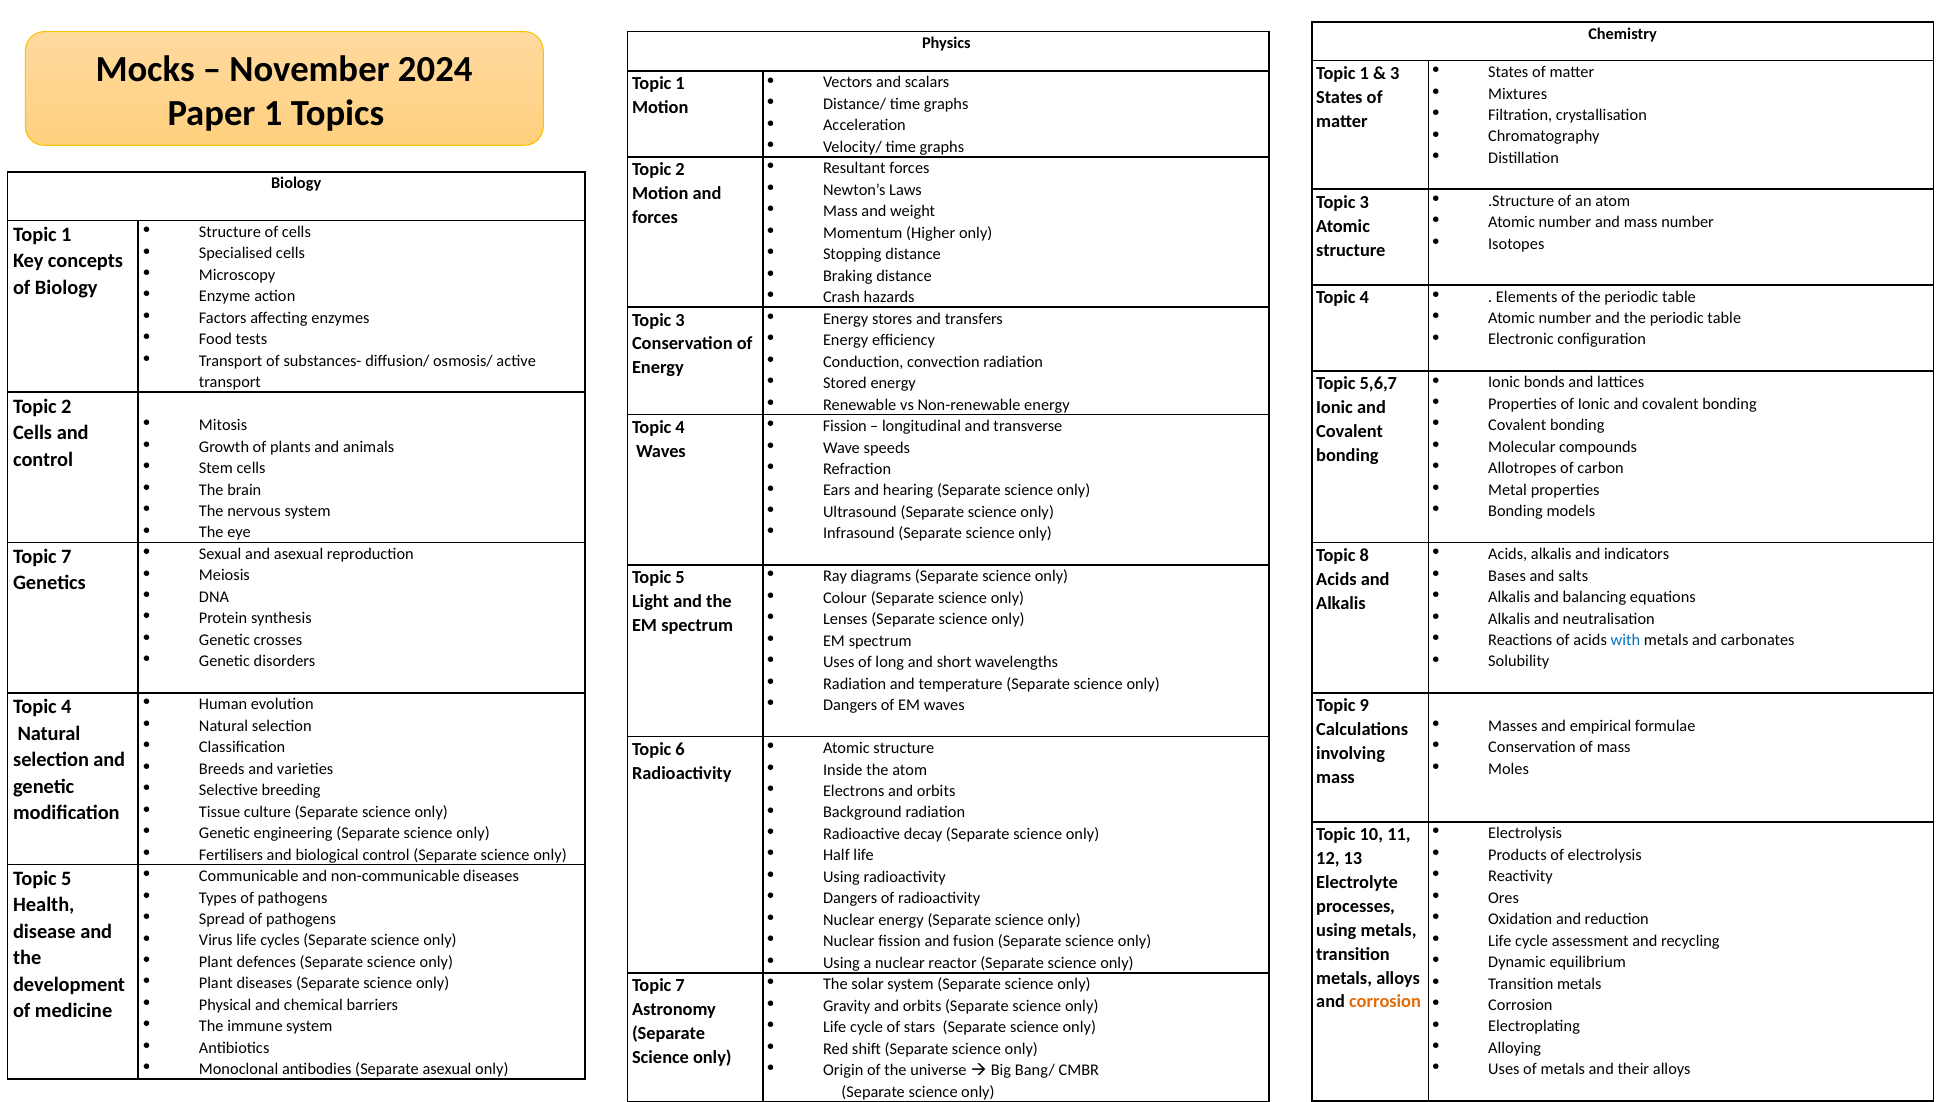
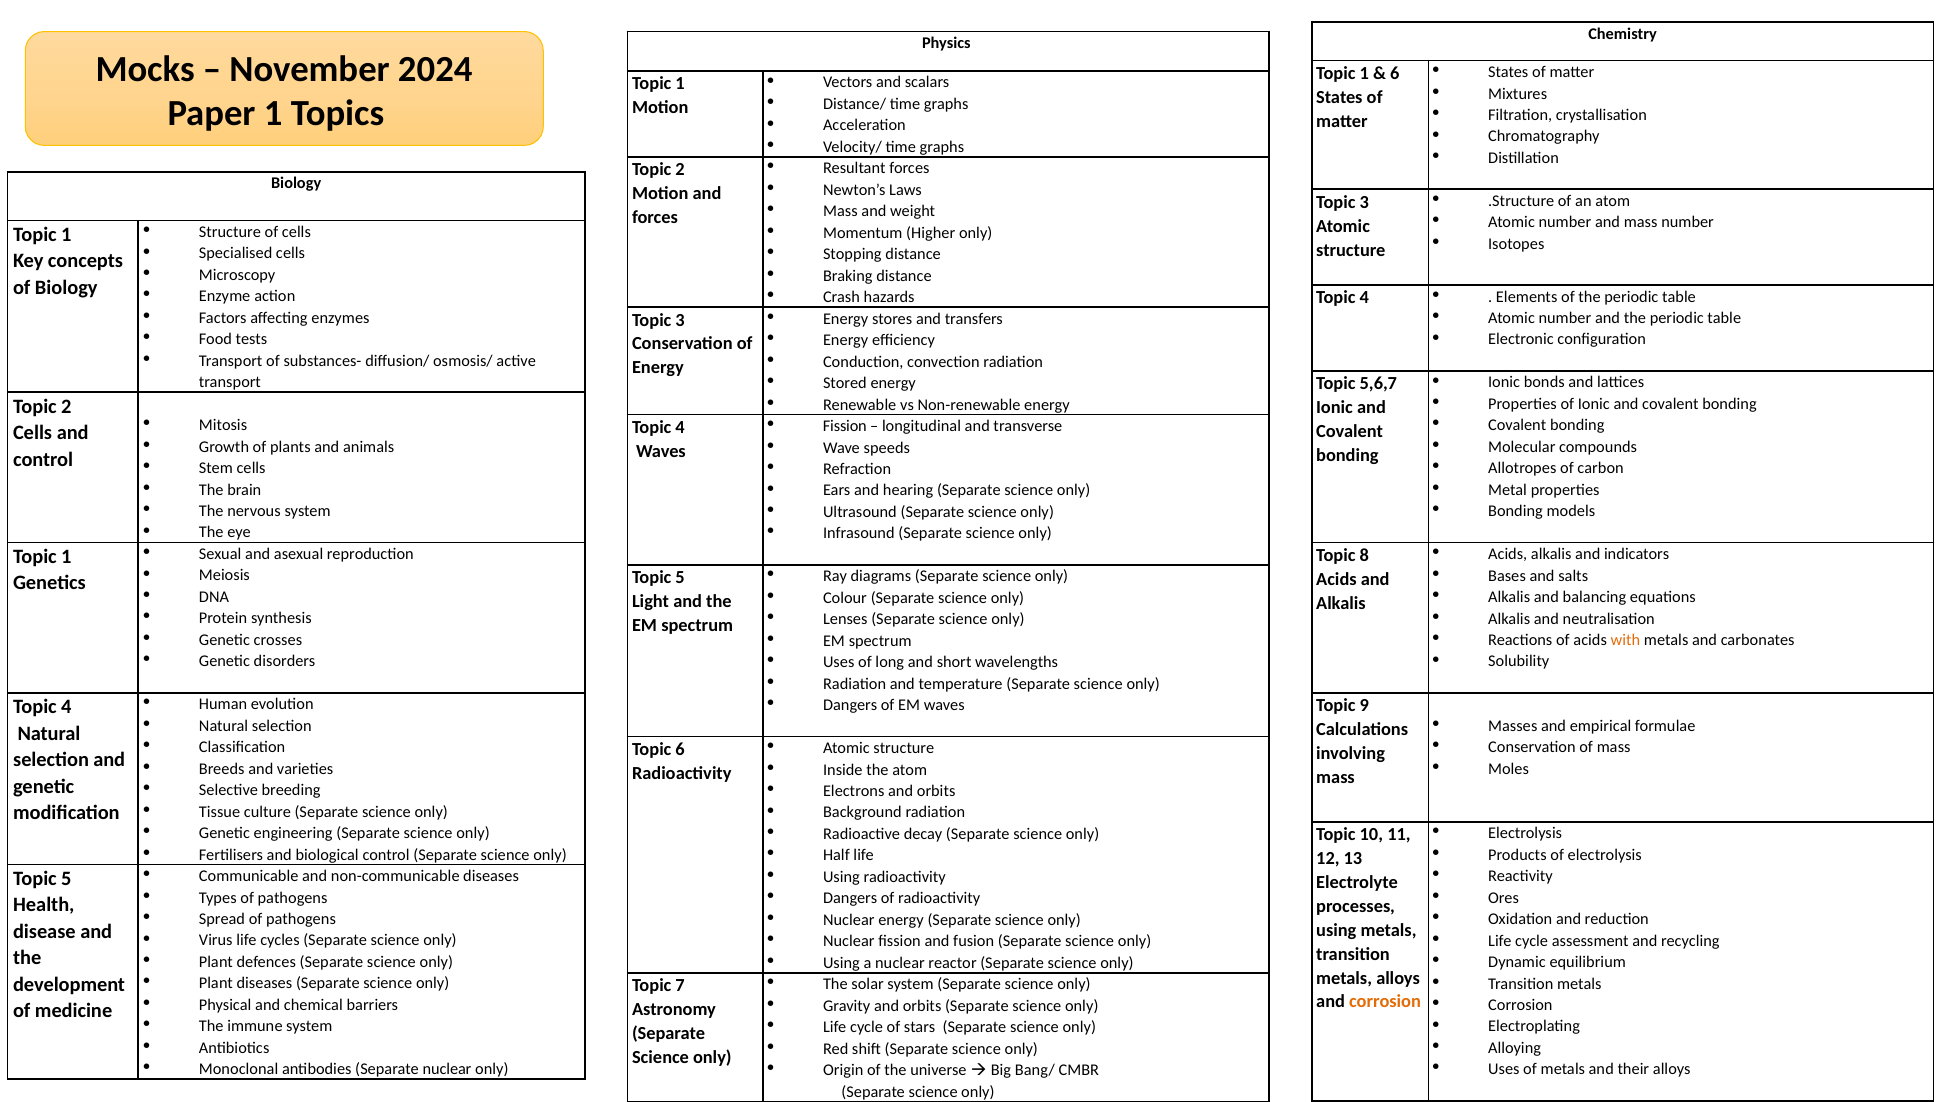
3 at (1395, 73): 3 -> 6
7 at (66, 557): 7 -> 1
with colour: blue -> orange
Separate asexual: asexual -> nuclear
